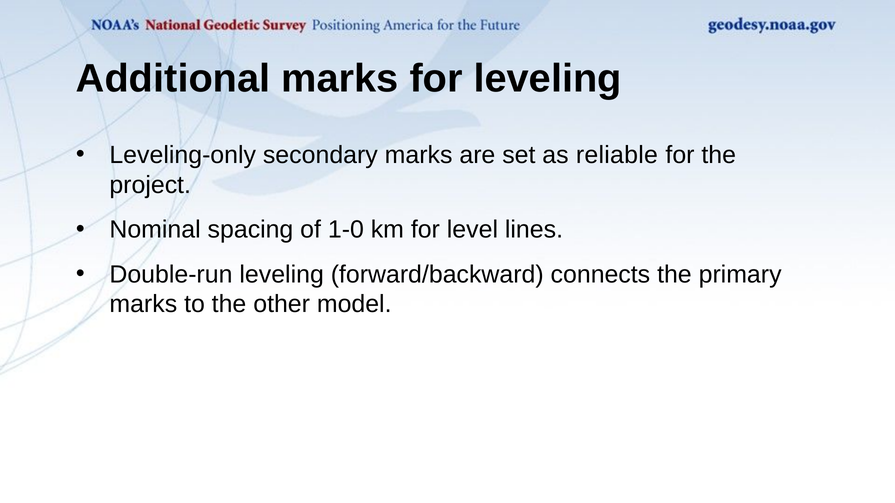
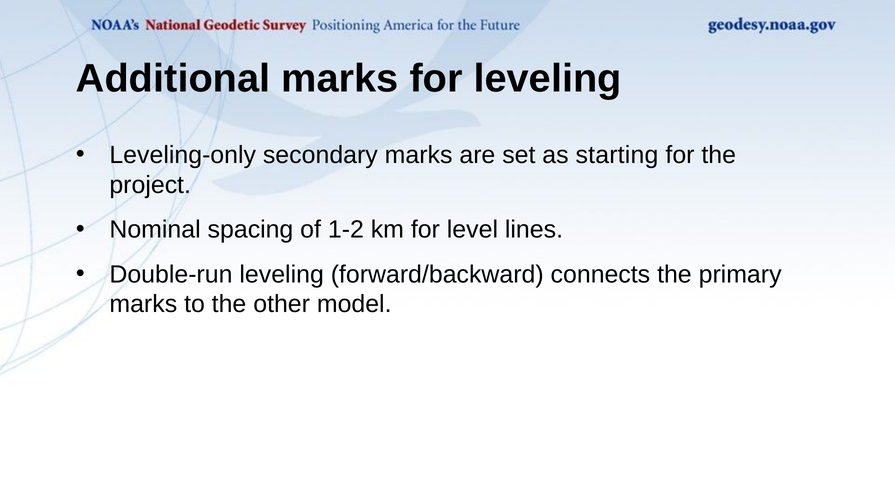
reliable: reliable -> starting
1-0: 1-0 -> 1-2
